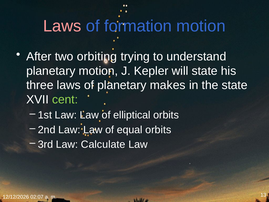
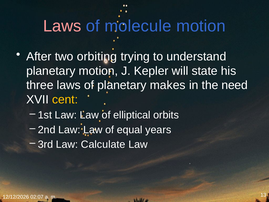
formation: formation -> molecule
the state: state -> need
cent colour: light green -> yellow
equal orbits: orbits -> years
